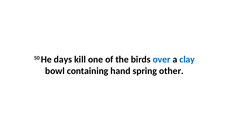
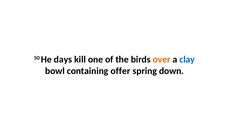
over colour: blue -> orange
hand: hand -> offer
other: other -> down
